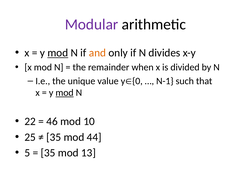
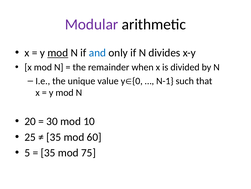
and colour: orange -> blue
mod at (65, 92) underline: present -> none
22: 22 -> 20
46: 46 -> 30
44: 44 -> 60
13: 13 -> 75
